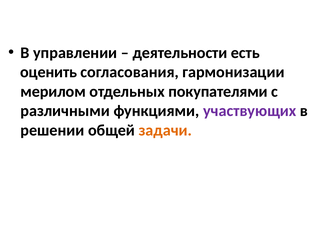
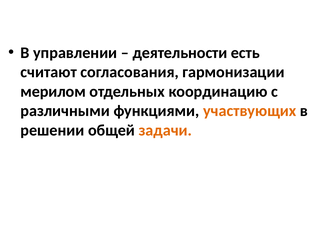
оценить: оценить -> считают
покупателями: покупателями -> координацию
участвующих colour: purple -> orange
